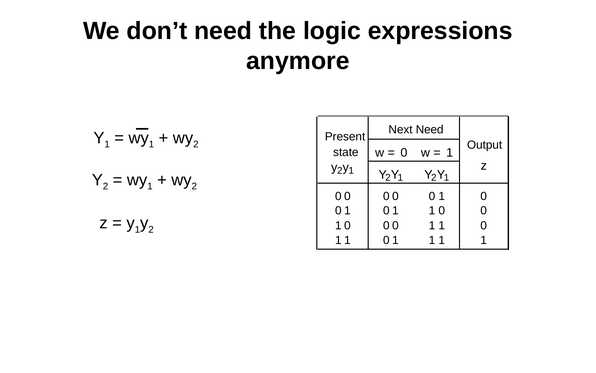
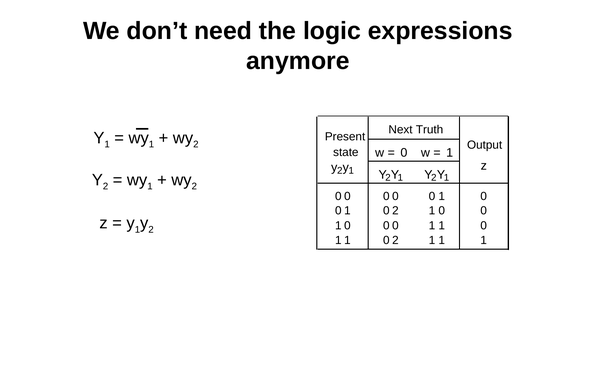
Next Need: Need -> Truth
0 1 0 1: 1 -> 2
1 at (395, 240): 1 -> 2
